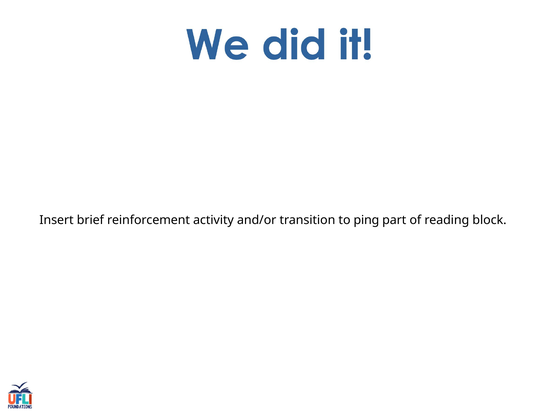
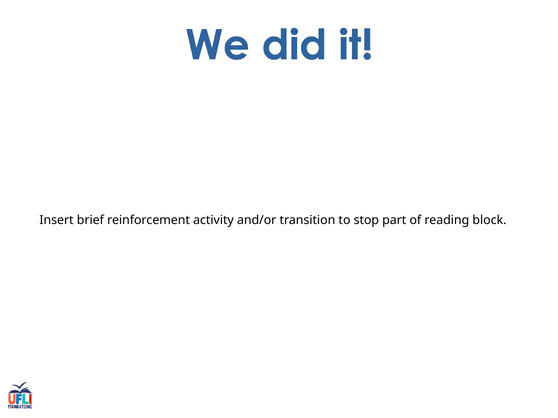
ping: ping -> stop
